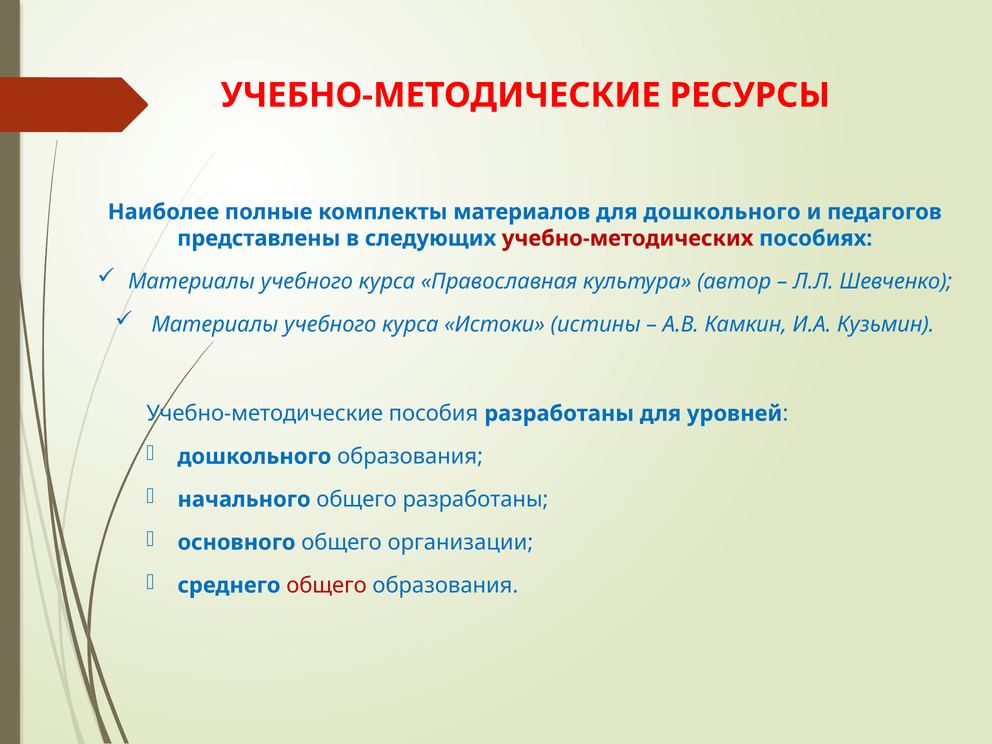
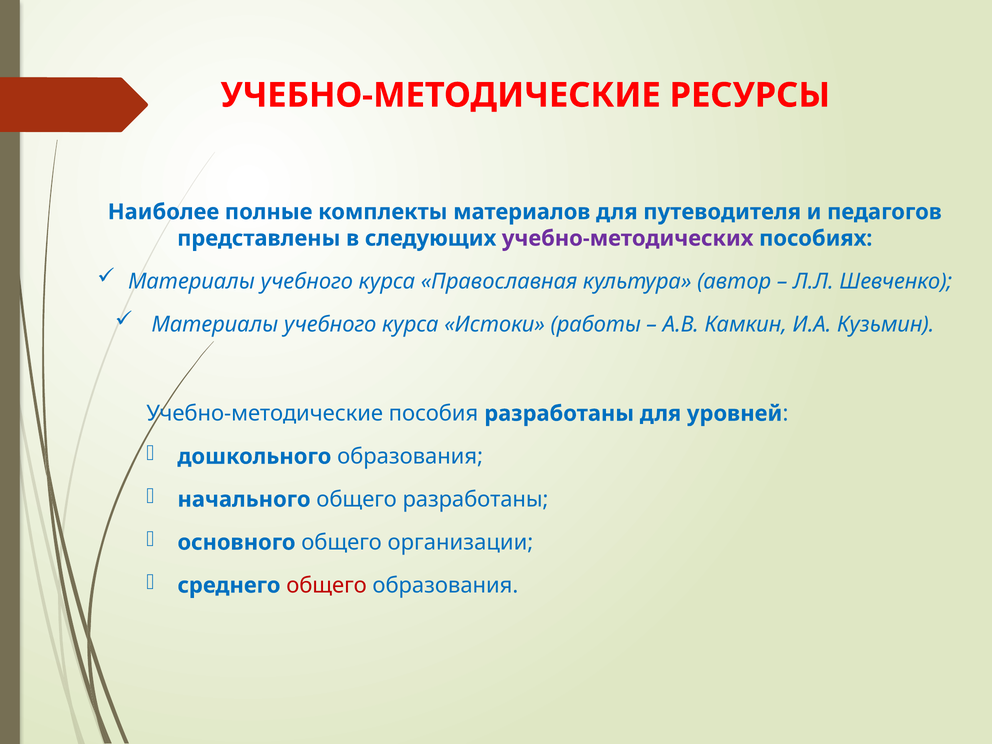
для дошкольного: дошкольного -> путеводителя
учебно-методических colour: red -> purple
истины: истины -> работы
